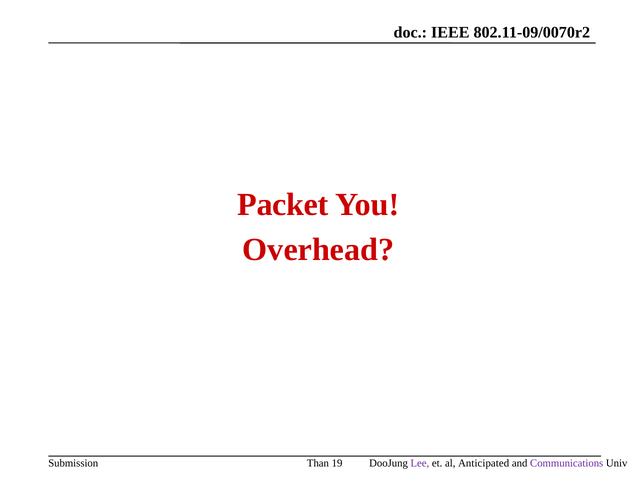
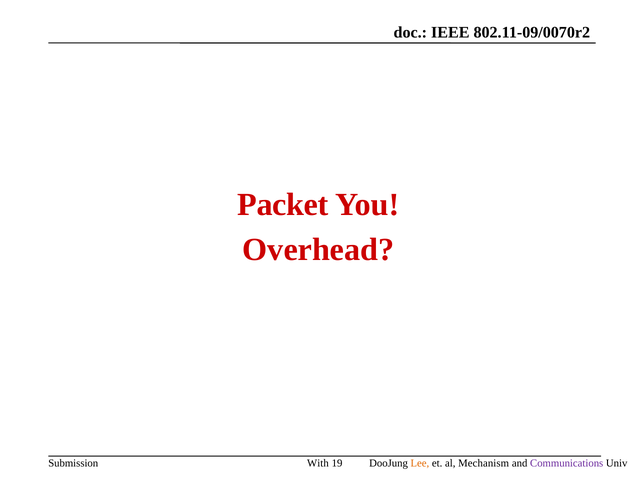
Than: Than -> With
Lee colour: purple -> orange
Anticipated: Anticipated -> Mechanism
